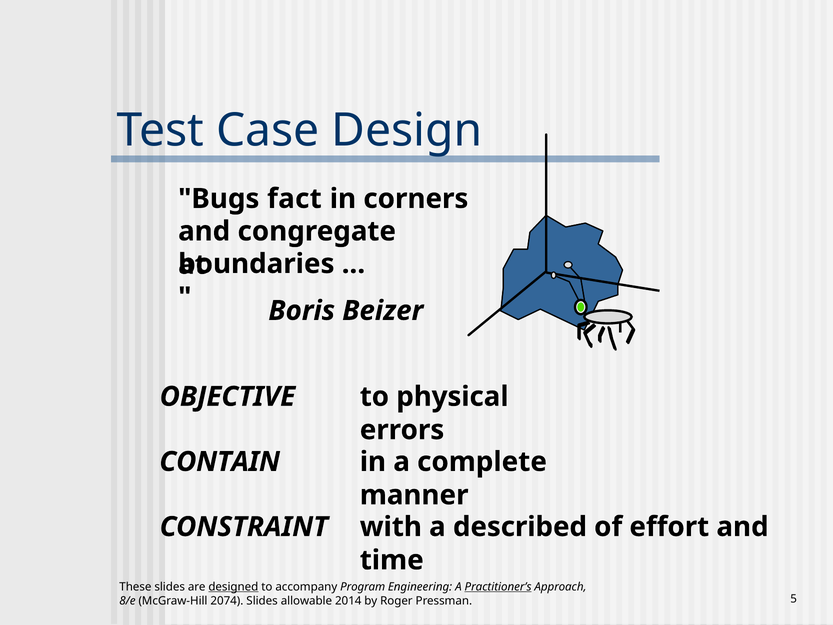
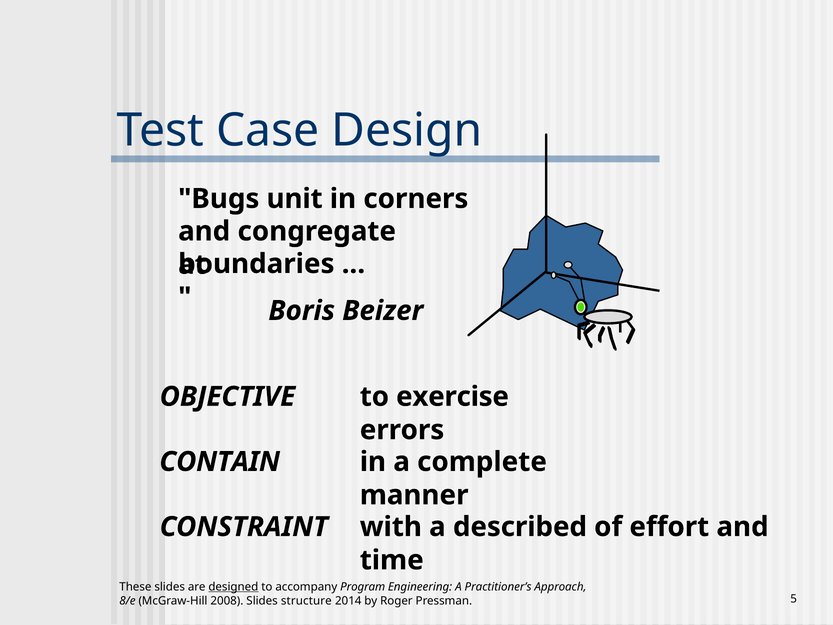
fact: fact -> unit
physical: physical -> exercise
Practitioner’s underline: present -> none
2074: 2074 -> 2008
allowable: allowable -> structure
